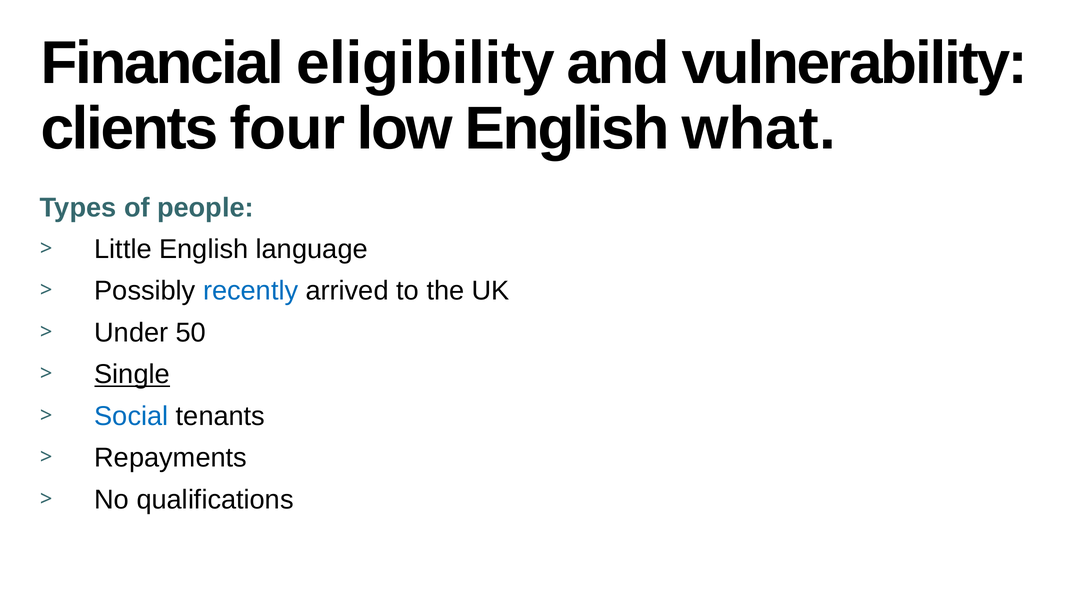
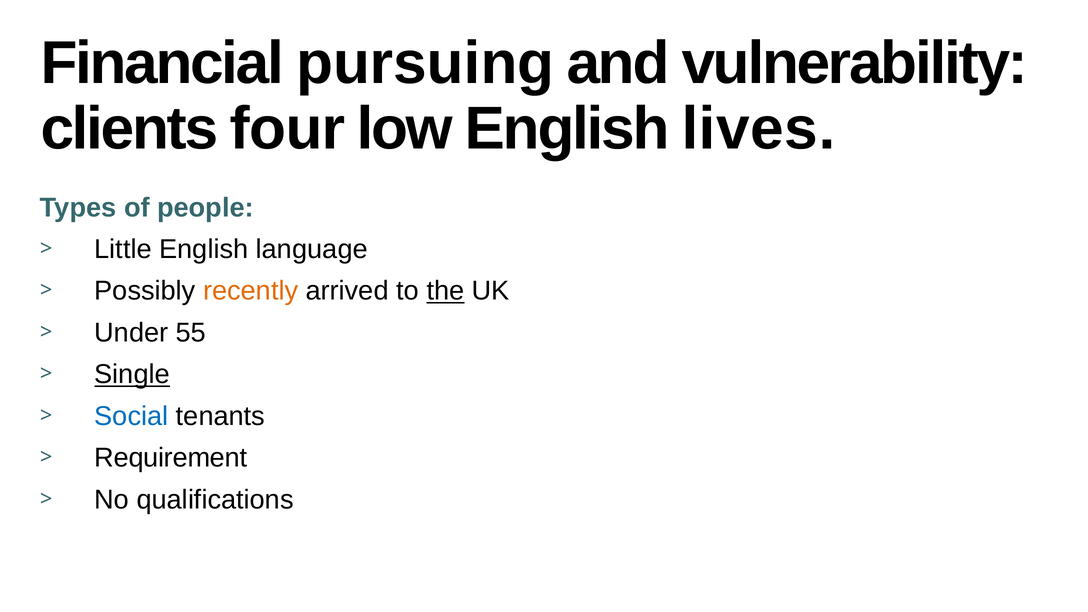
eligibility: eligibility -> pursuing
what: what -> lives
recently colour: blue -> orange
the underline: none -> present
50: 50 -> 55
Repayments: Repayments -> Requirement
